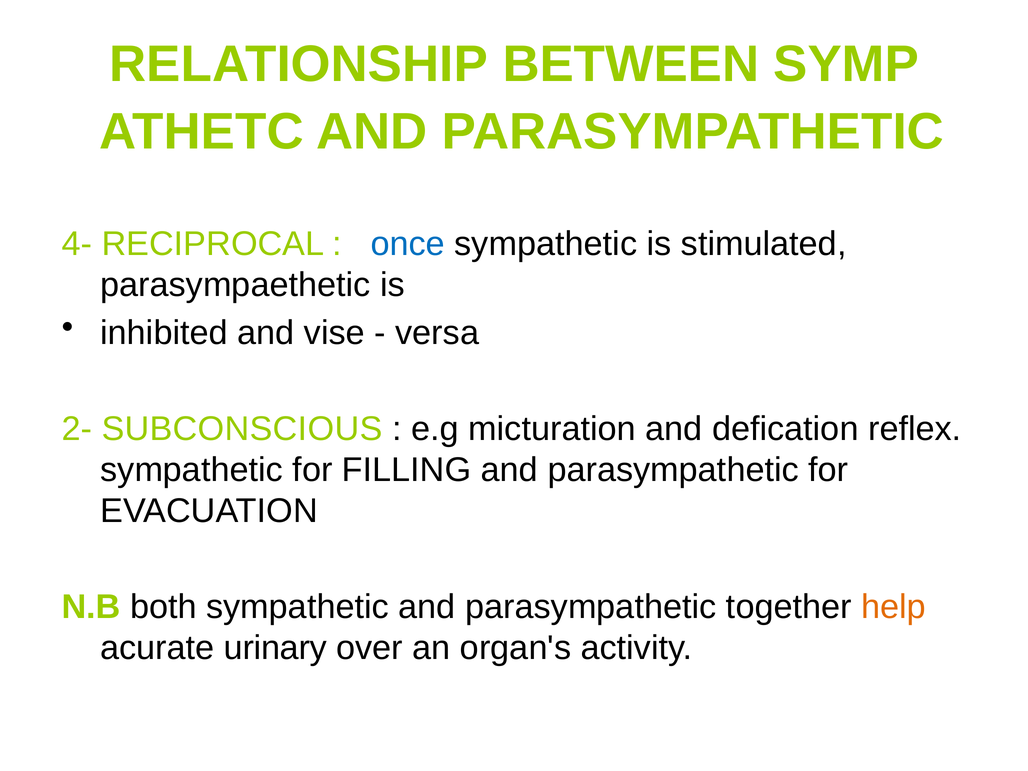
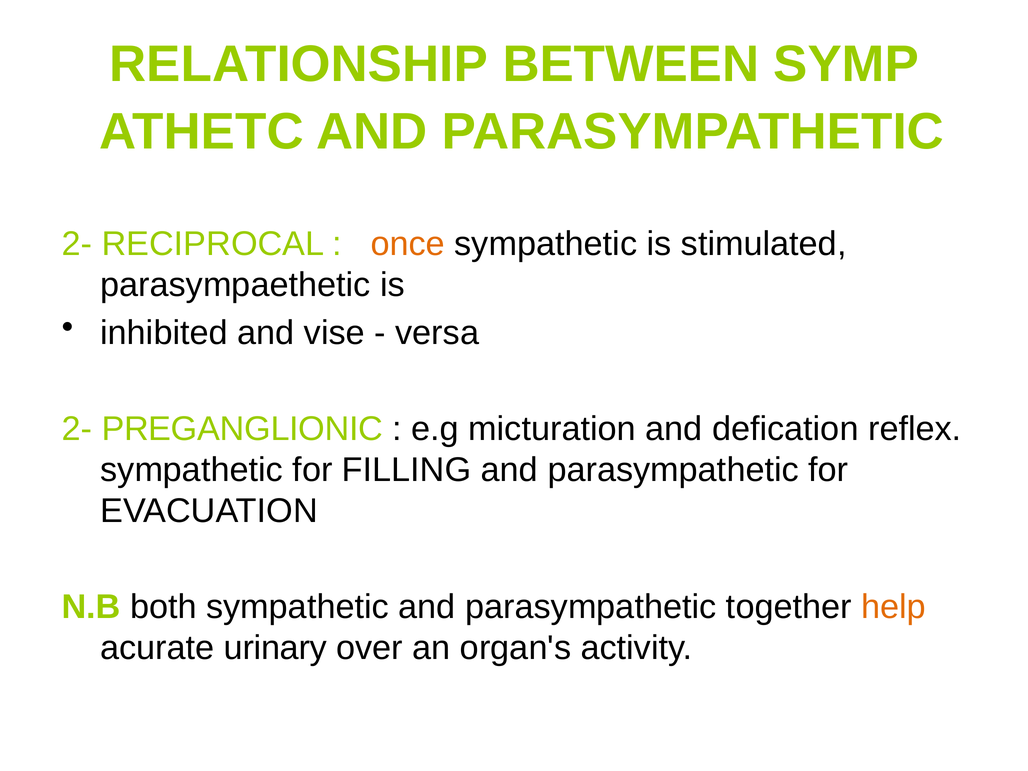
4- at (77, 244): 4- -> 2-
once colour: blue -> orange
SUBCONSCIOUS: SUBCONSCIOUS -> PREGANGLIONIC
